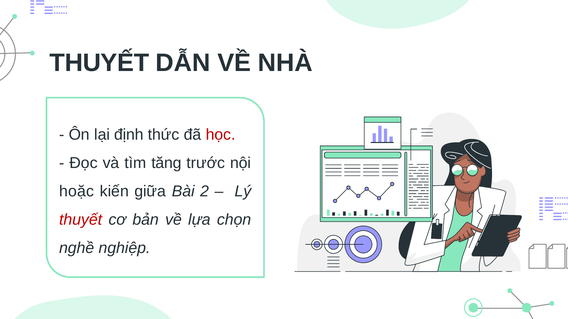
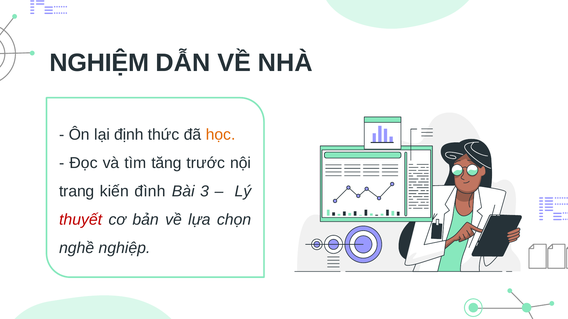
THUYẾT at (99, 63): THUYẾT -> NGHIỆM
học colour: red -> orange
hoặc: hoặc -> trang
giữa: giữa -> đình
2: 2 -> 3
